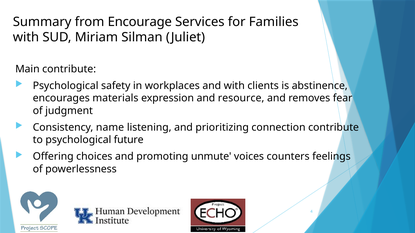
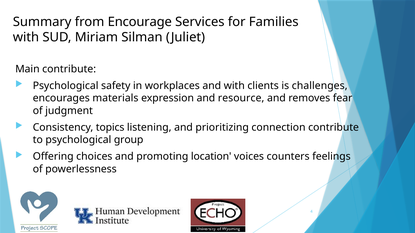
abstinence: abstinence -> challenges
name: name -> topics
future: future -> group
unmute: unmute -> location
